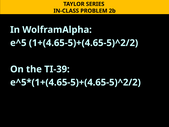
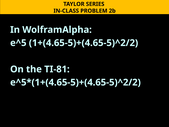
TI-39: TI-39 -> TI-81
